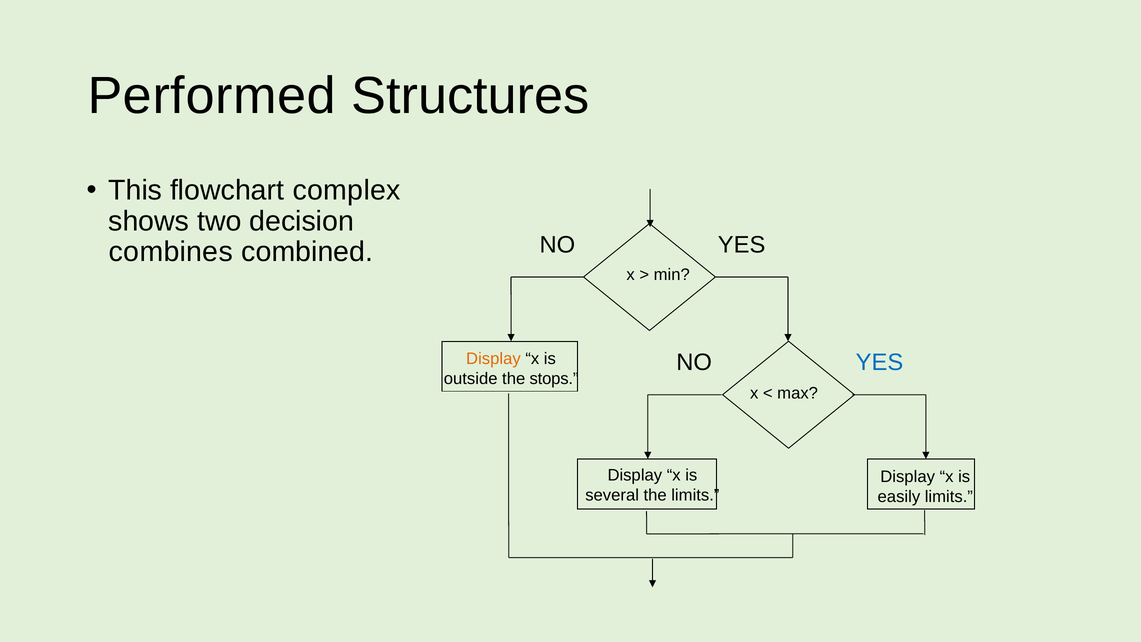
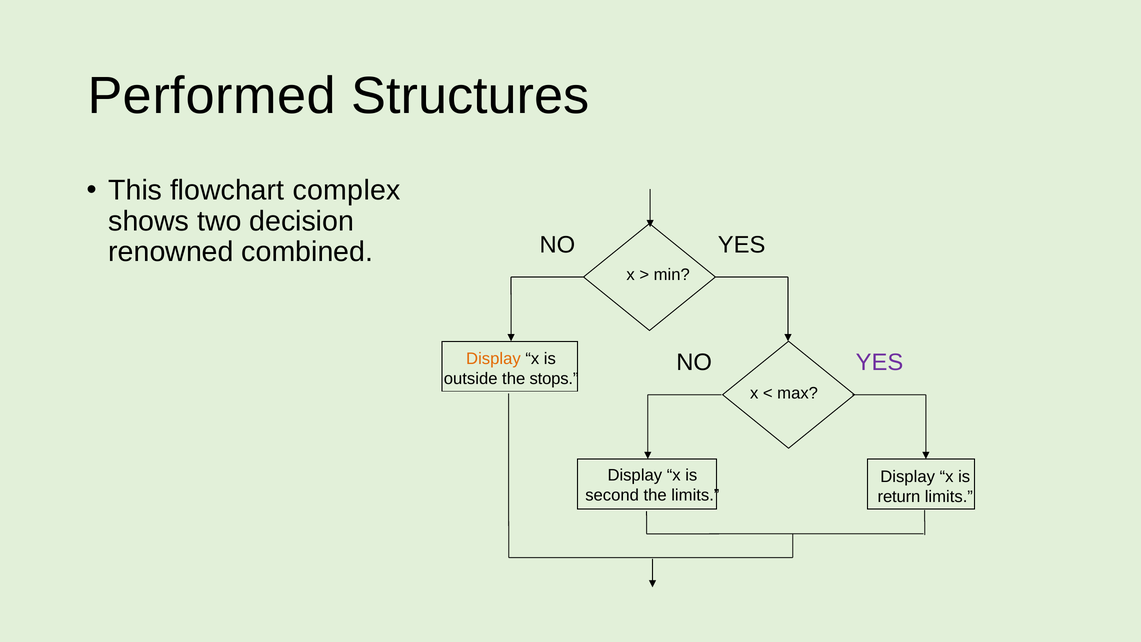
combines: combines -> renowned
YES at (879, 362) colour: blue -> purple
several: several -> second
easily: easily -> return
